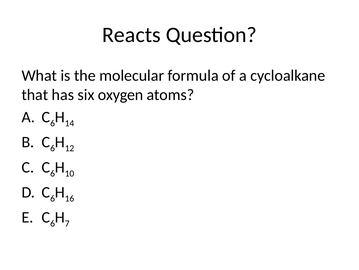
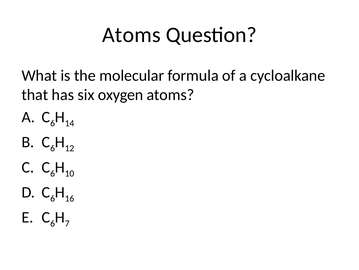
Reacts at (131, 35): Reacts -> Atoms
